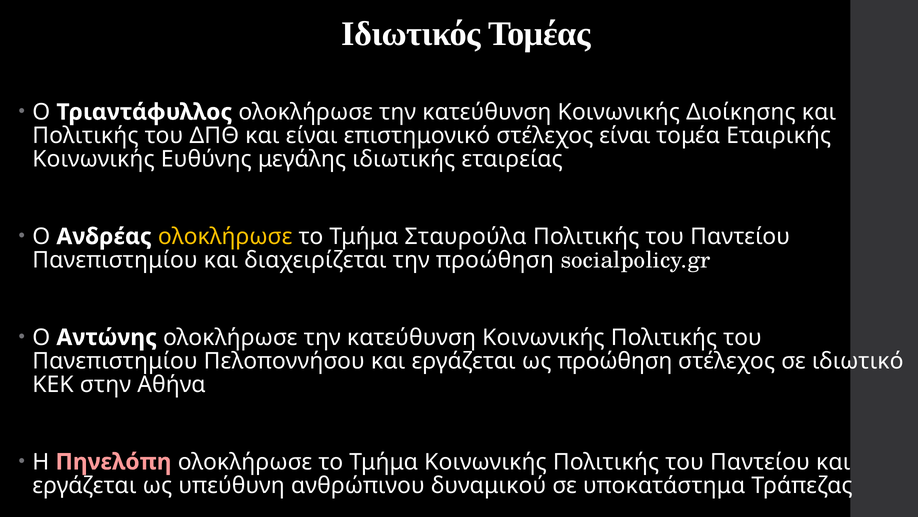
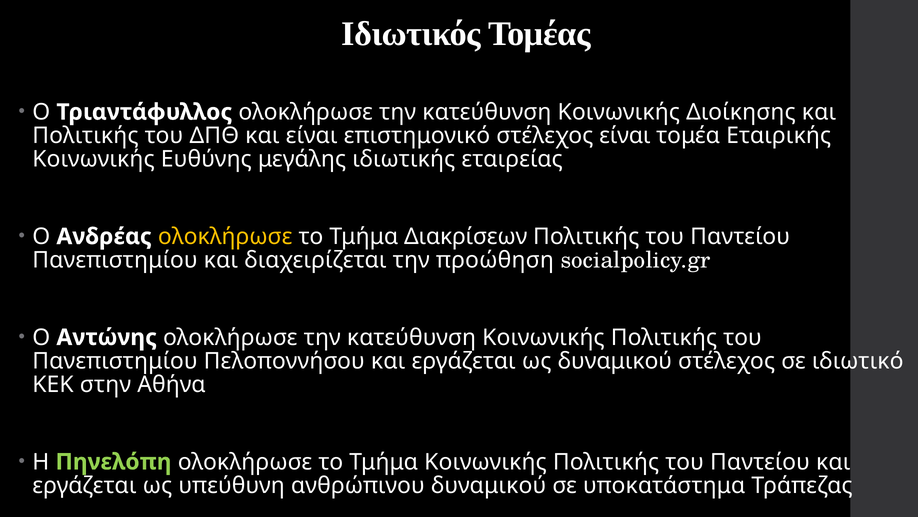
Σταυρούλα: Σταυρούλα -> Διακρίσεων
ως προώθηση: προώθηση -> δυναμικού
Πηνελόπη colour: pink -> light green
